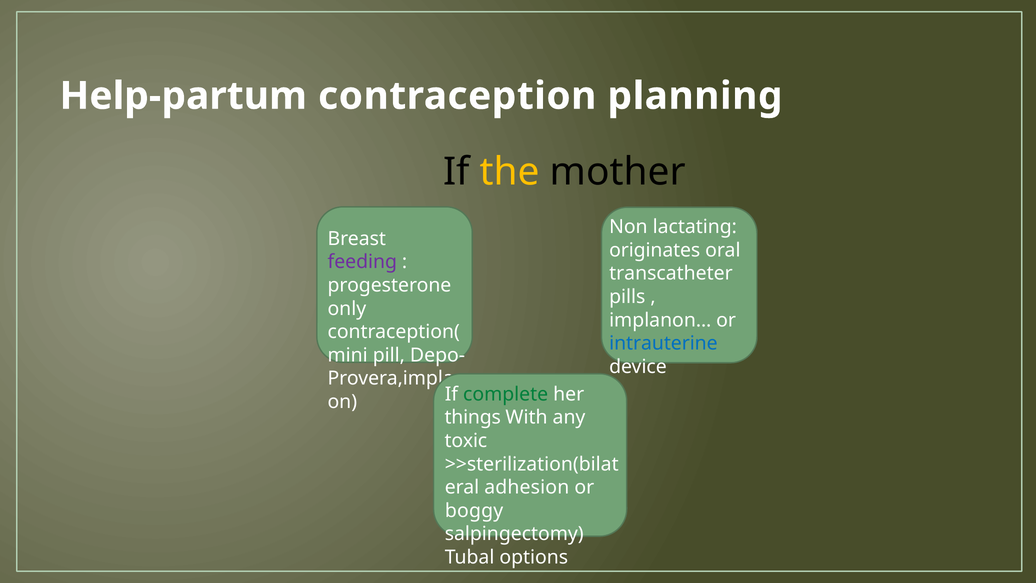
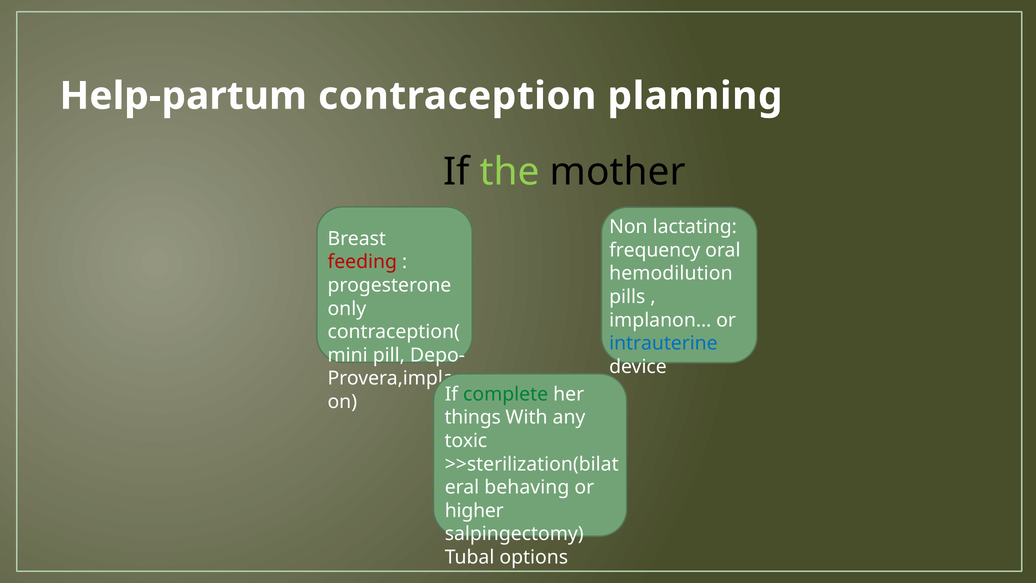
the colour: yellow -> light green
originates: originates -> frequency
feeding colour: purple -> red
transcatheter: transcatheter -> hemodilution
adhesion: adhesion -> behaving
boggy: boggy -> higher
